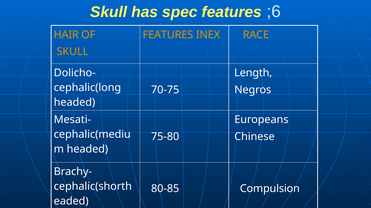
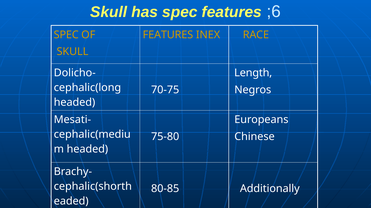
HAIR at (66, 35): HAIR -> SPEC
Compulsion: Compulsion -> Additionally
